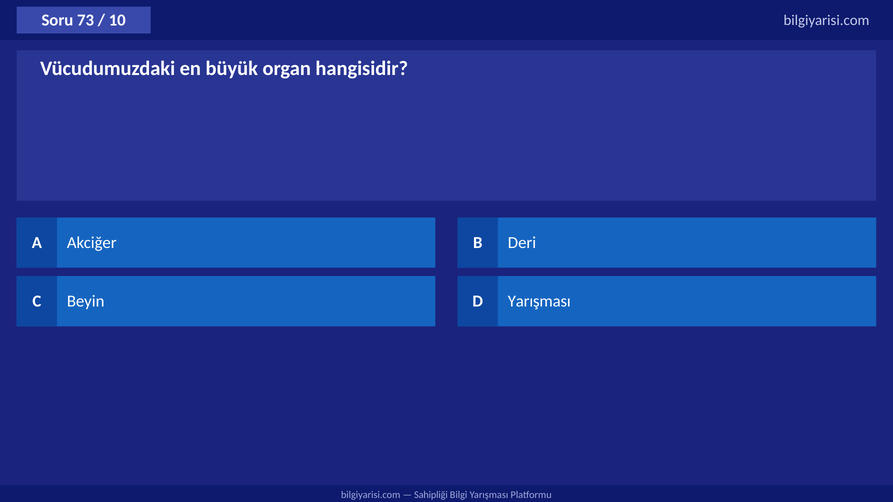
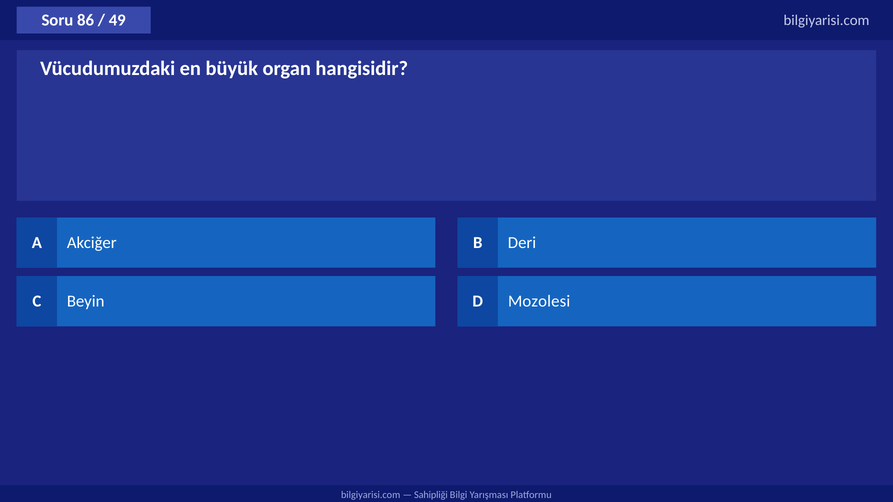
73: 73 -> 86
10: 10 -> 49
D Yarışması: Yarışması -> Mozolesi
